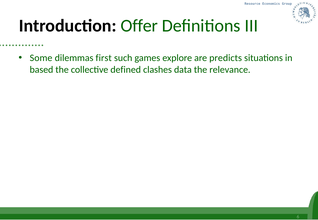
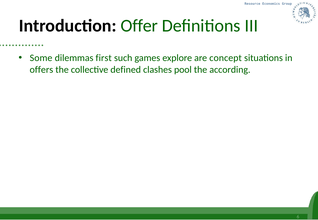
predicts: predicts -> concept
based: based -> offers
data: data -> pool
relevance: relevance -> according
